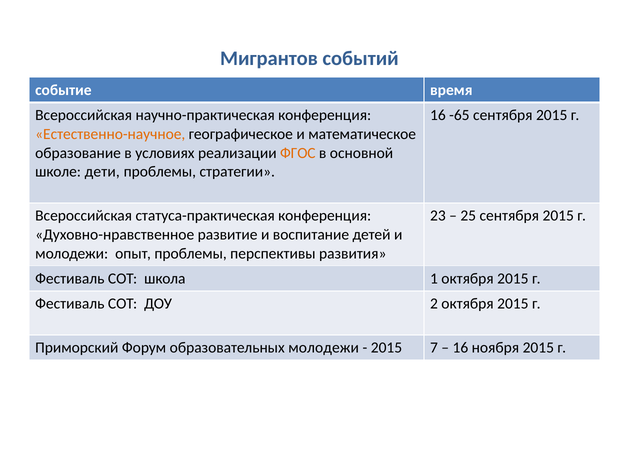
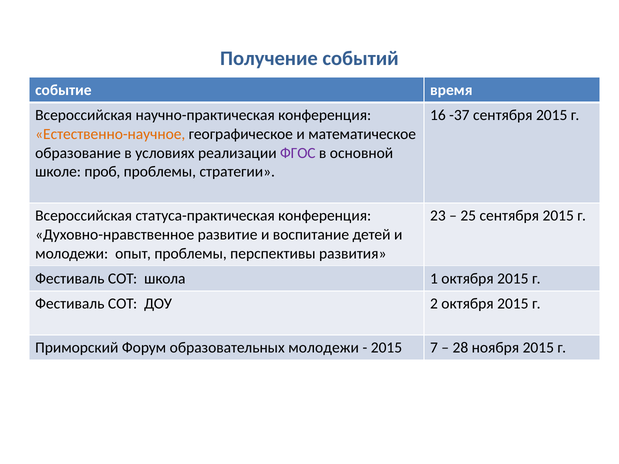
Мигрантов: Мигрантов -> Получение
-65: -65 -> -37
ФГОС colour: orange -> purple
дети: дети -> проб
16 at (460, 348): 16 -> 28
